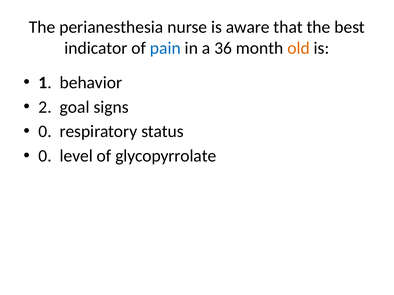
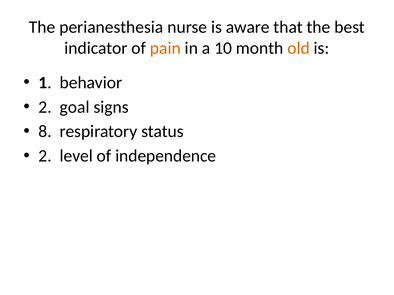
pain colour: blue -> orange
36: 36 -> 10
0 at (45, 132): 0 -> 8
0 at (45, 156): 0 -> 2
glycopyrrolate: glycopyrrolate -> independence
